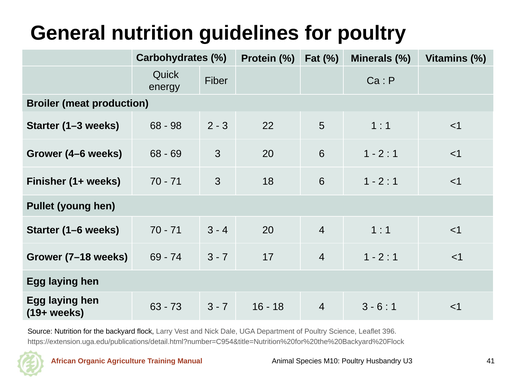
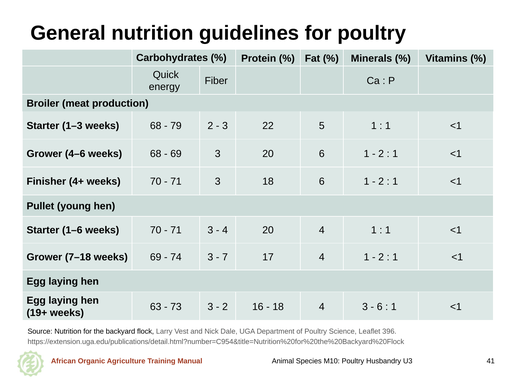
98: 98 -> 79
1+: 1+ -> 4+
7 at (225, 306): 7 -> 2
